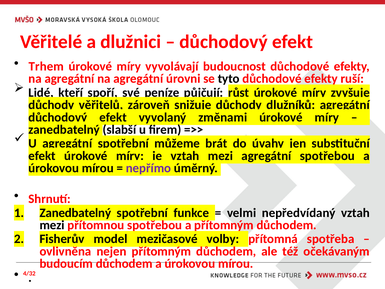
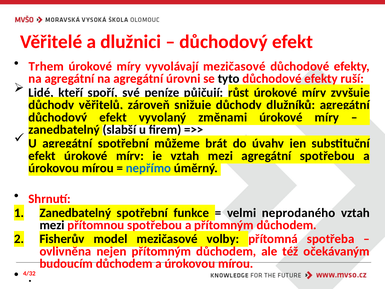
vyvolávají budoucnost: budoucnost -> mezičasové
nepřímo colour: purple -> blue
nepředvídaný: nepředvídaný -> neprodaného
